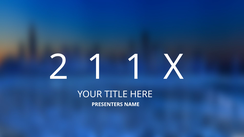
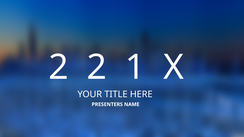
2 1: 1 -> 2
